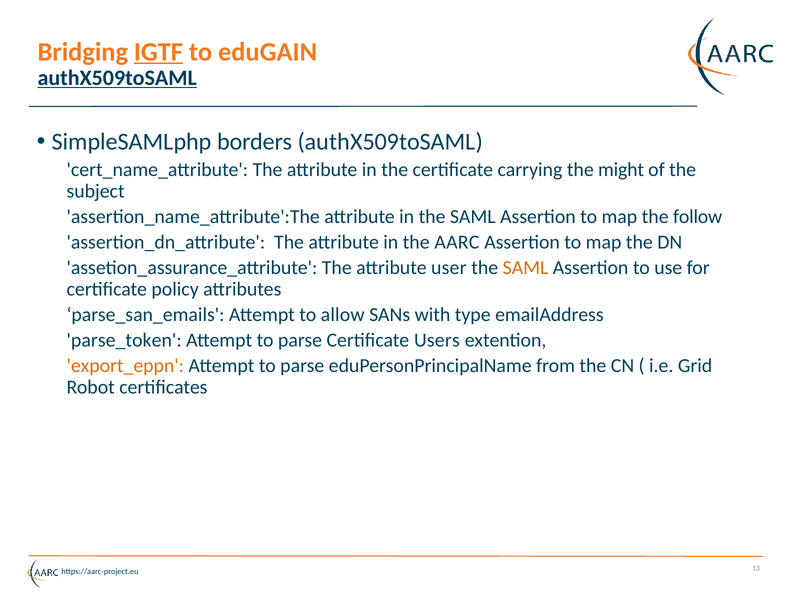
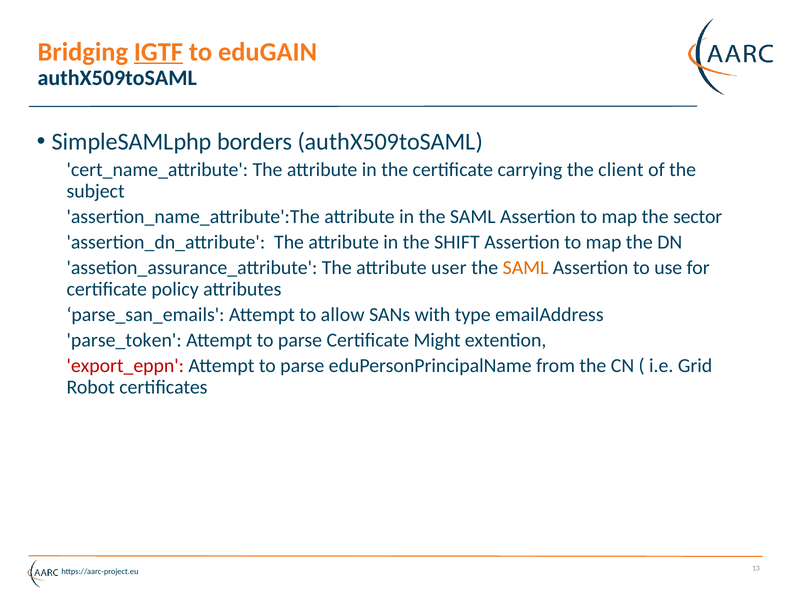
authX509toSAML at (117, 78) underline: present -> none
might: might -> client
follow: follow -> sector
AARC: AARC -> SHIFT
Users: Users -> Might
export_eppn colour: orange -> red
